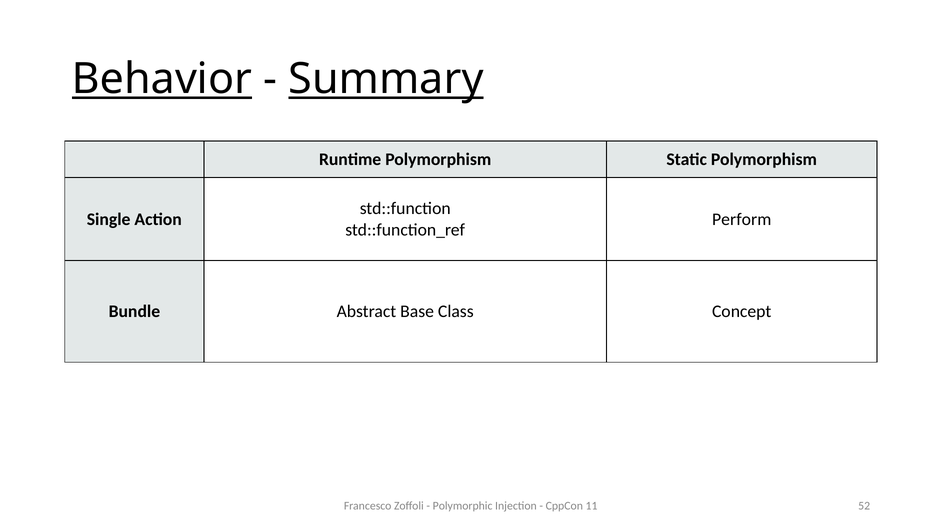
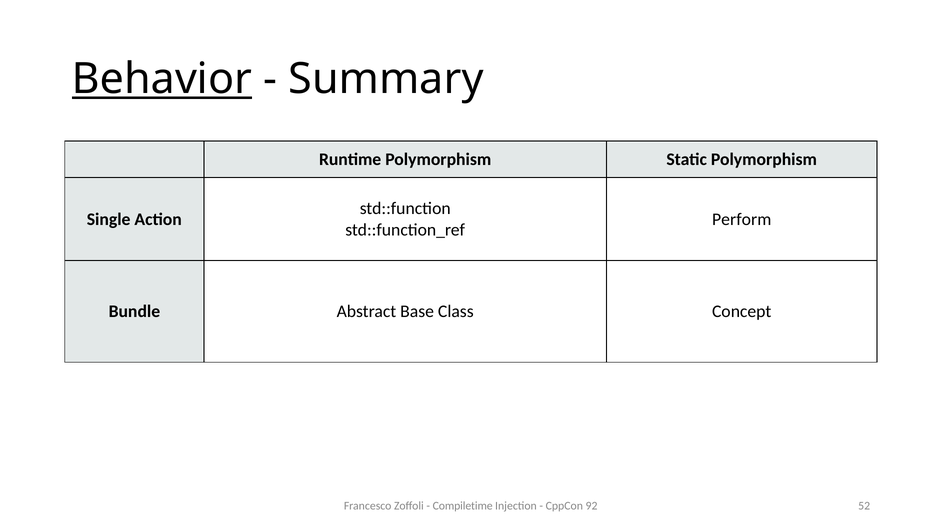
Summary underline: present -> none
Polymorphic: Polymorphic -> Compiletime
11: 11 -> 92
